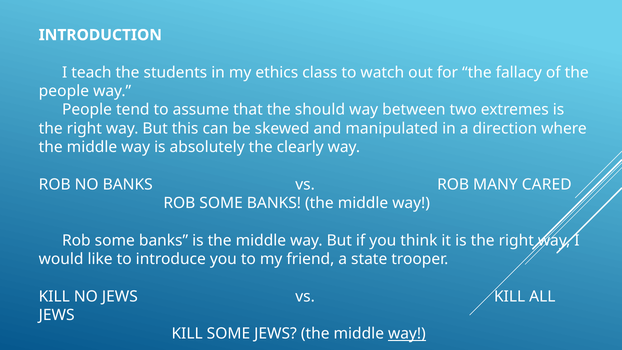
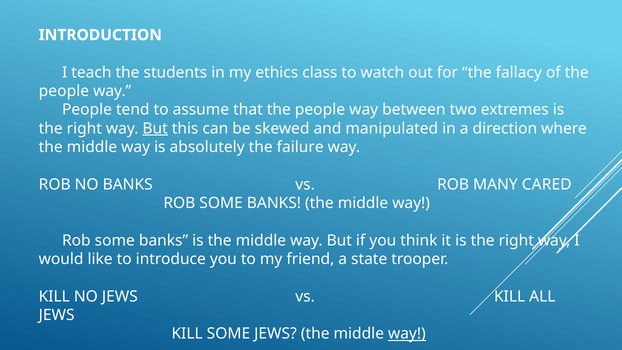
that the should: should -> people
But at (155, 128) underline: none -> present
clearly: clearly -> failure
